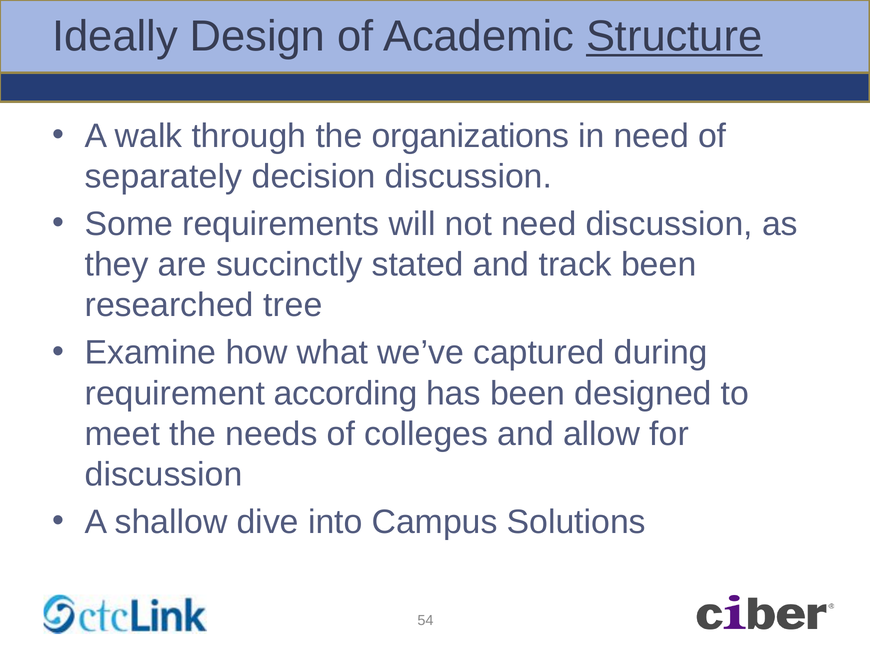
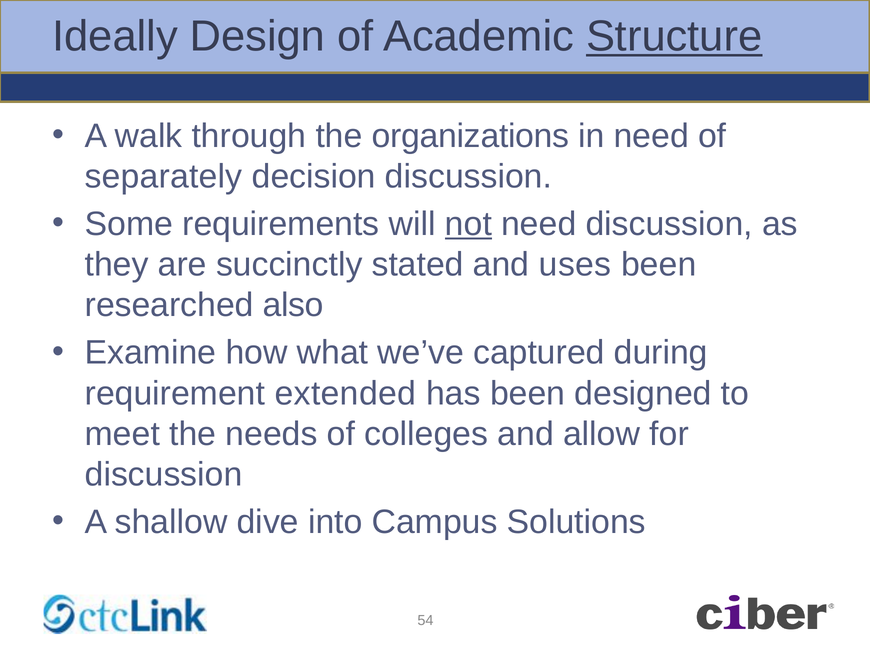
not underline: none -> present
track: track -> uses
tree: tree -> also
according: according -> extended
